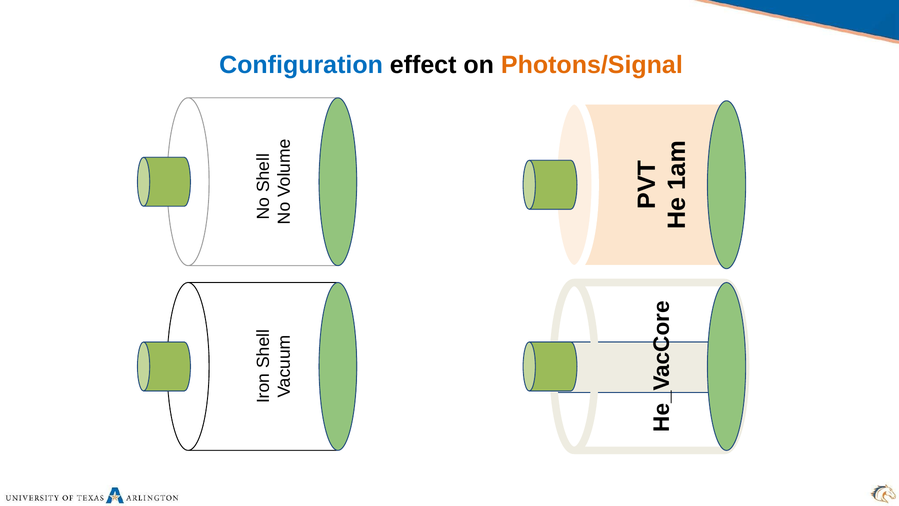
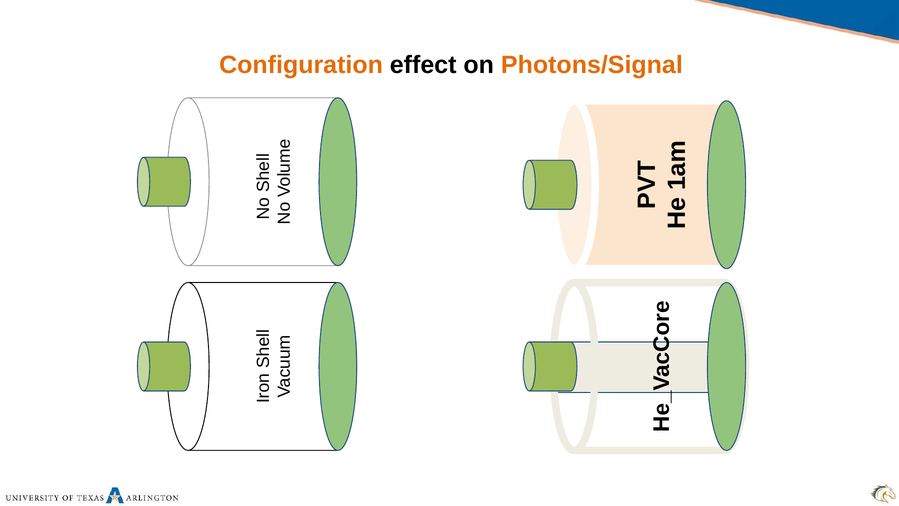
Configuration colour: blue -> orange
